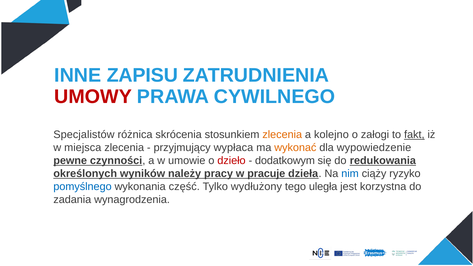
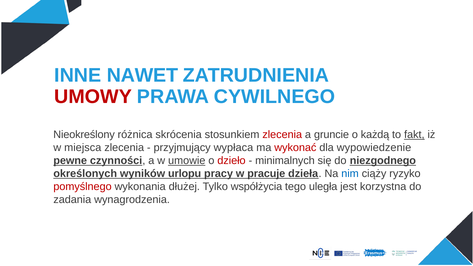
ZAPISU: ZAPISU -> NAWET
Specjalistów: Specjalistów -> Nieokreślony
zlecenia at (282, 135) colour: orange -> red
kolejno: kolejno -> gruncie
załogi: załogi -> każdą
wykonać colour: orange -> red
umowie underline: none -> present
dodatkowym: dodatkowym -> minimalnych
redukowania: redukowania -> niezgodnego
należy: należy -> urlopu
pomyślnego colour: blue -> red
część: część -> dłużej
wydłużony: wydłużony -> współżycia
